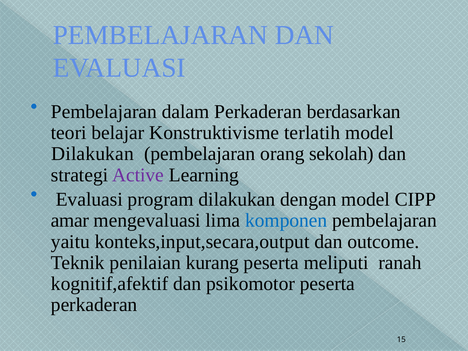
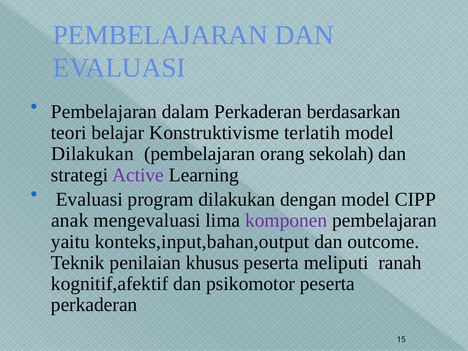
amar: amar -> anak
komponen colour: blue -> purple
konteks,input,secara,output: konteks,input,secara,output -> konteks,input,bahan,output
kurang: kurang -> khusus
